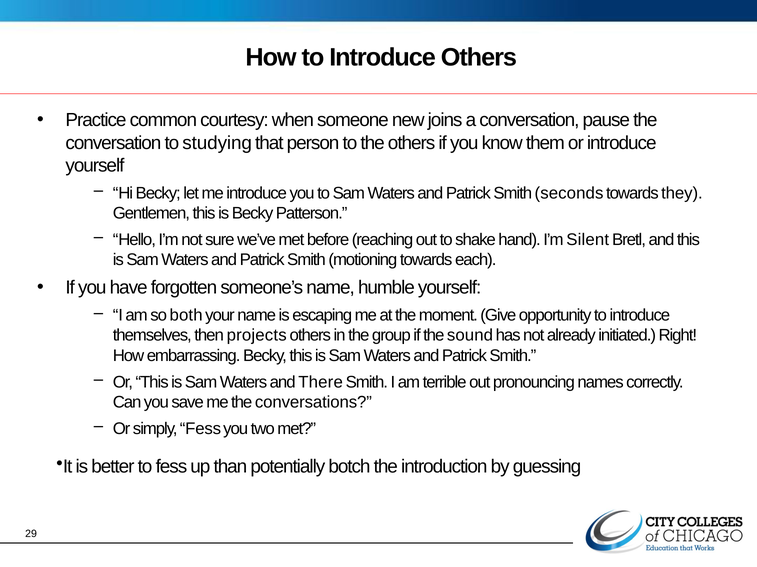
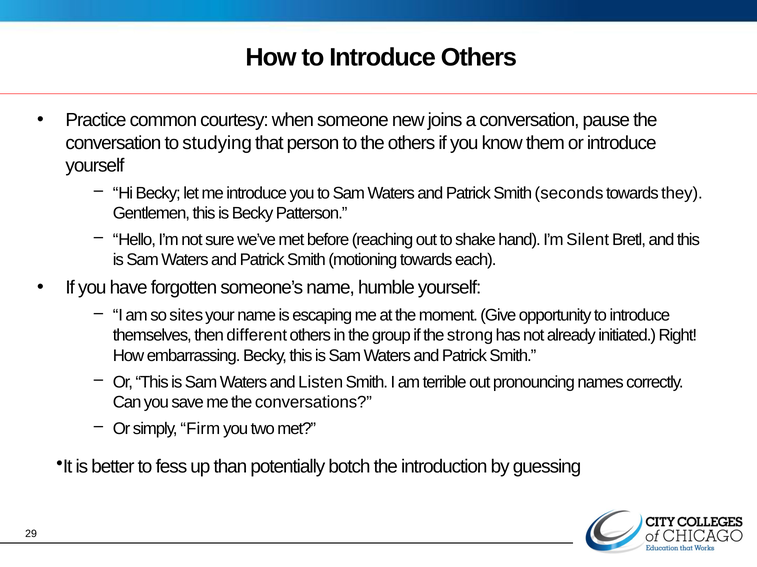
both: both -> sites
projects: projects -> different
sound: sound -> strong
There: There -> Listen
simply Fess: Fess -> Firm
